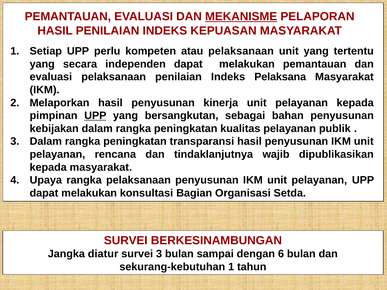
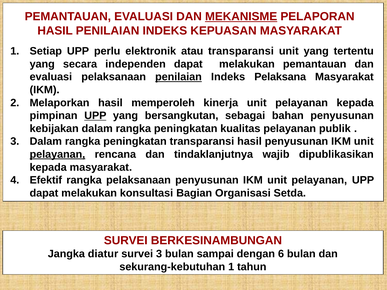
kompeten: kompeten -> elektronik
atau pelaksanaan: pelaksanaan -> transparansi
penilaian at (178, 77) underline: none -> present
Melaporkan hasil penyusunan: penyusunan -> memperoleh
pelayanan at (57, 154) underline: none -> present
Upaya: Upaya -> Efektif
